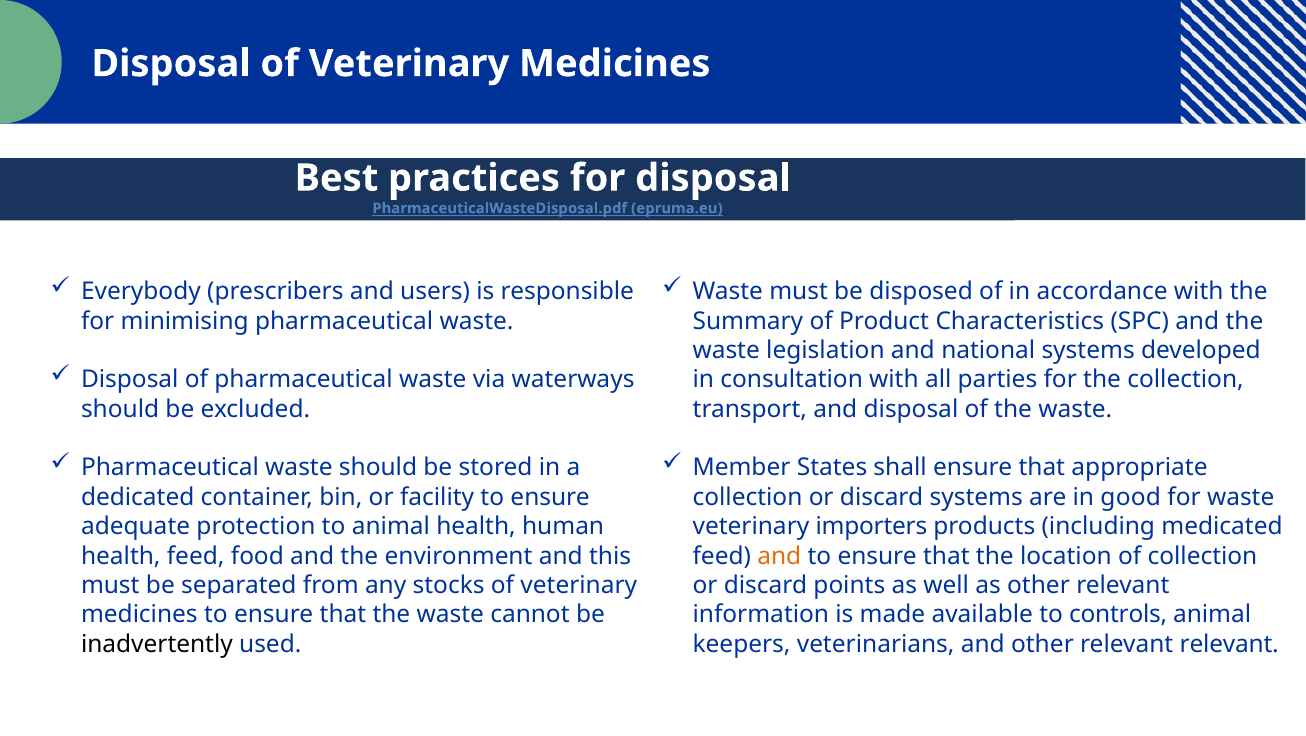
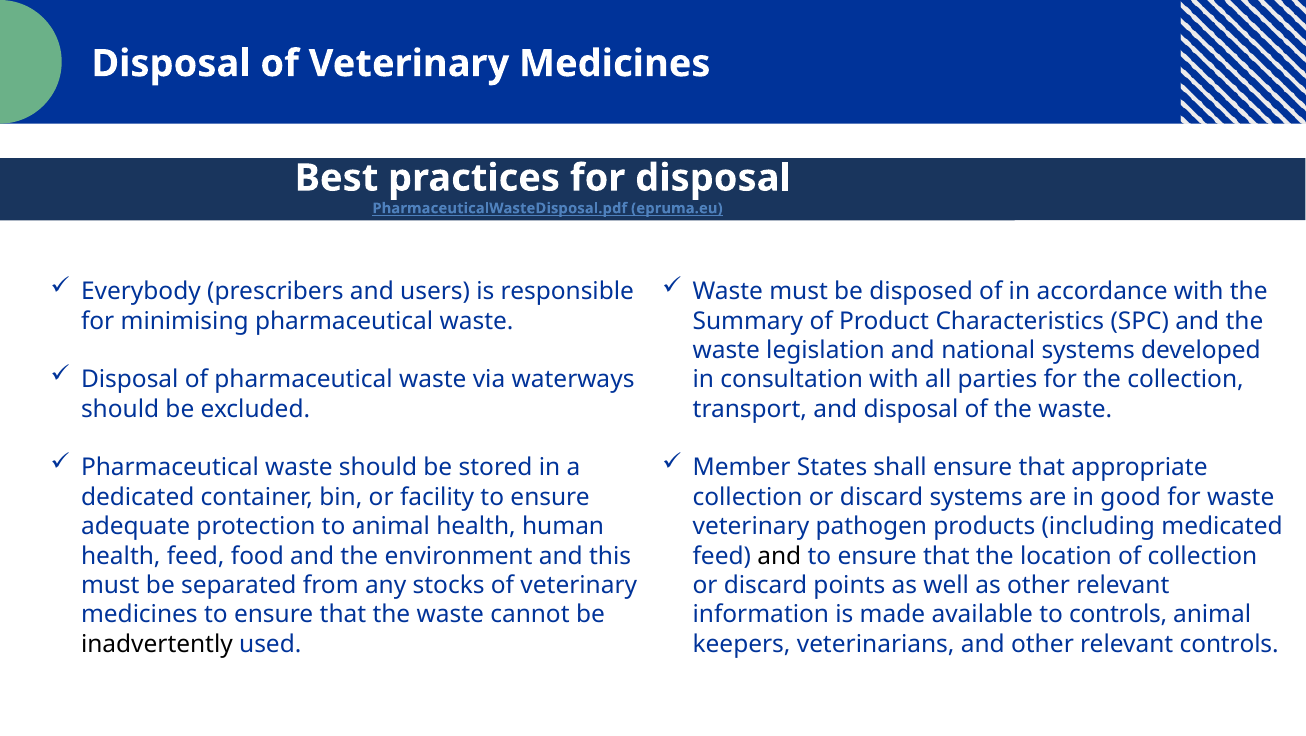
importers: importers -> pathogen
and at (779, 556) colour: orange -> black
relevant relevant: relevant -> controls
